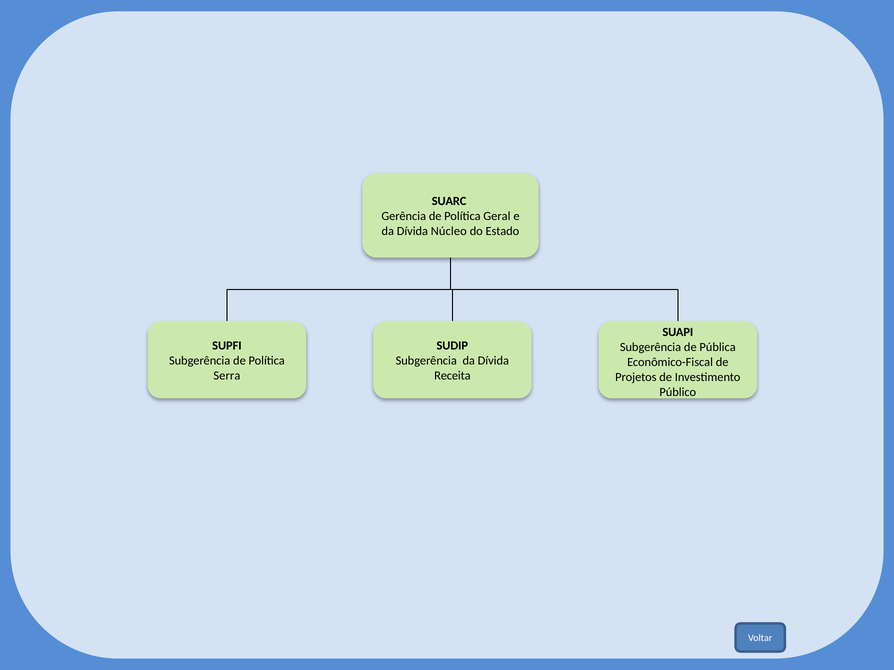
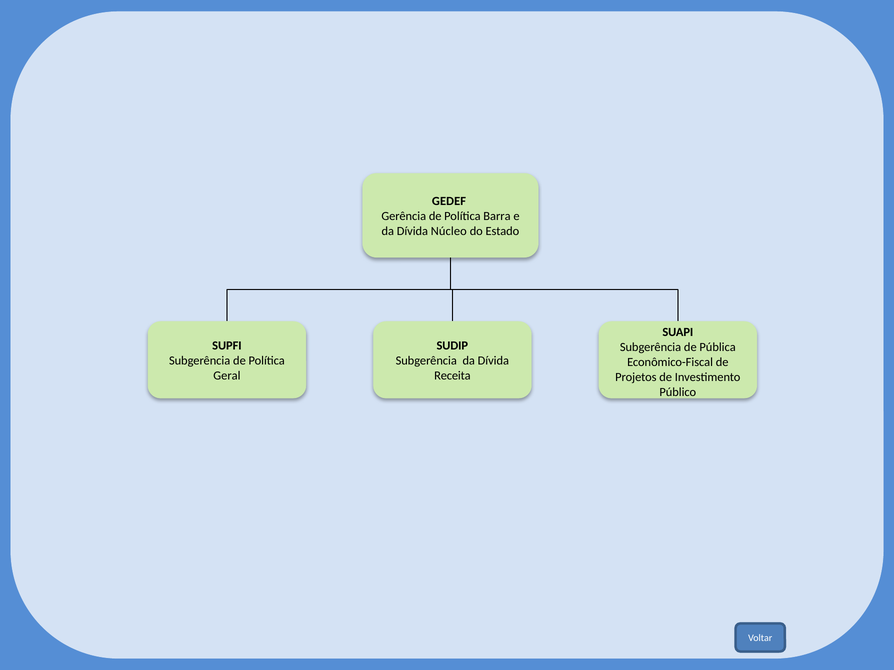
SUARC: SUARC -> GEDEF
Geral: Geral -> Barra
Serra: Serra -> Geral
